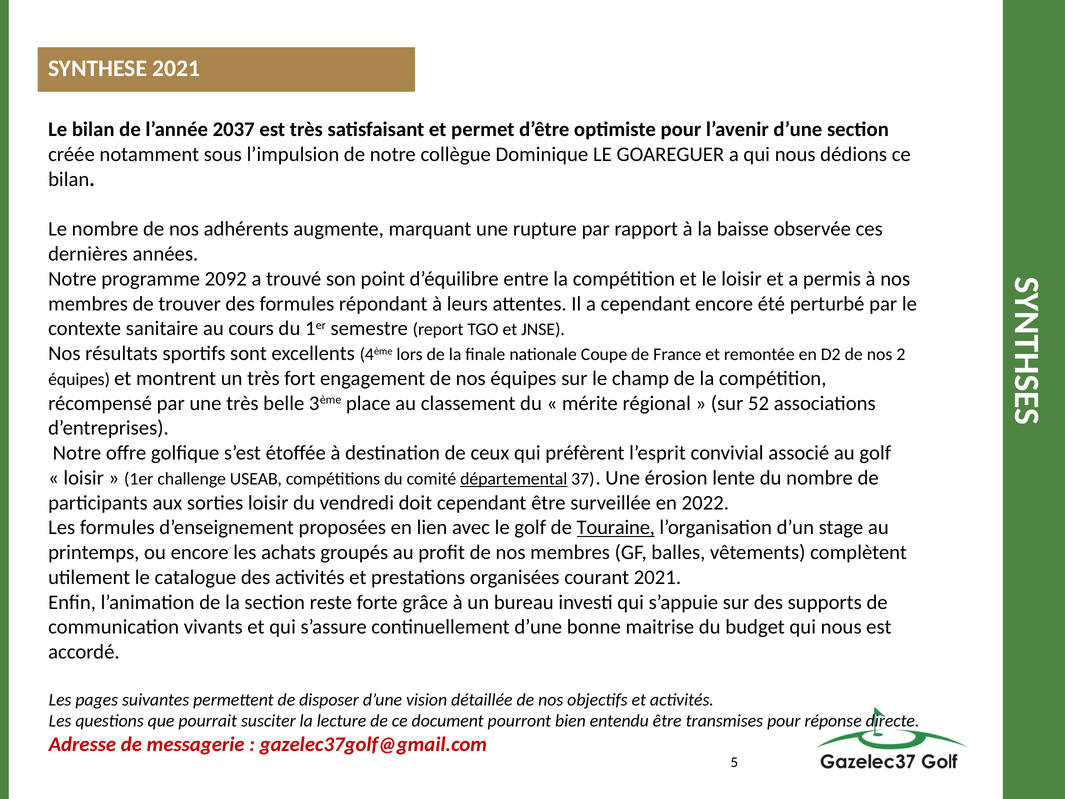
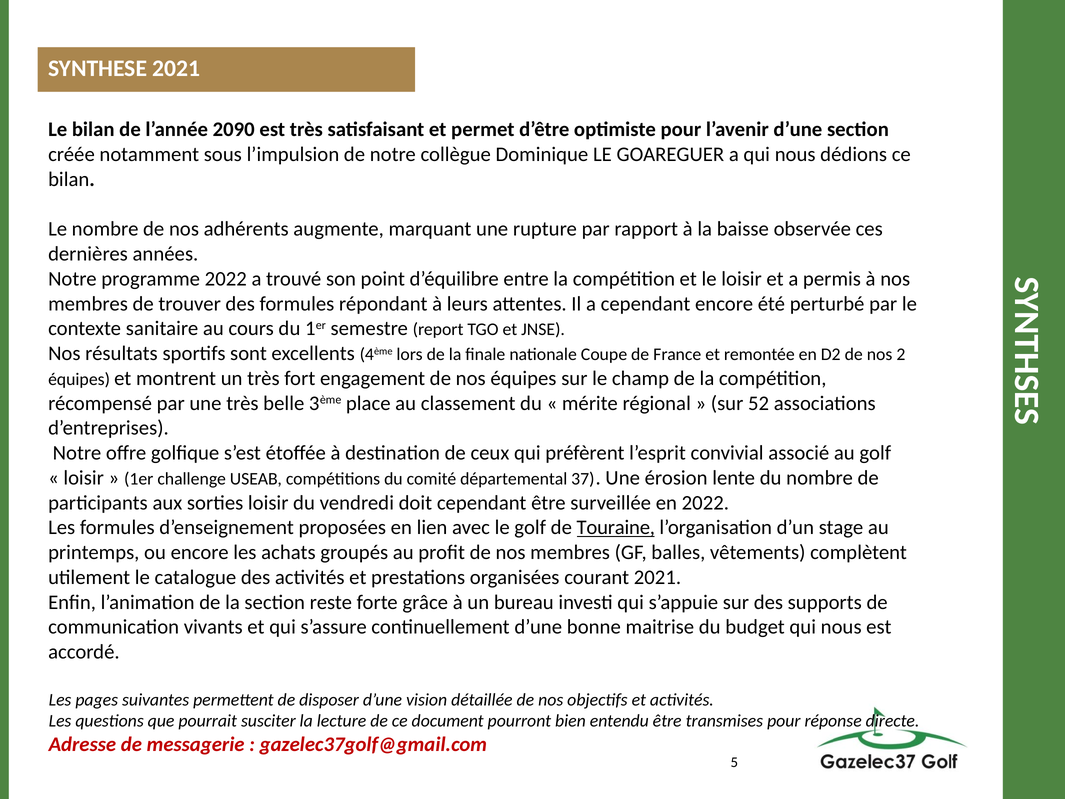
2037: 2037 -> 2090
programme 2092: 2092 -> 2022
départemental underline: present -> none
